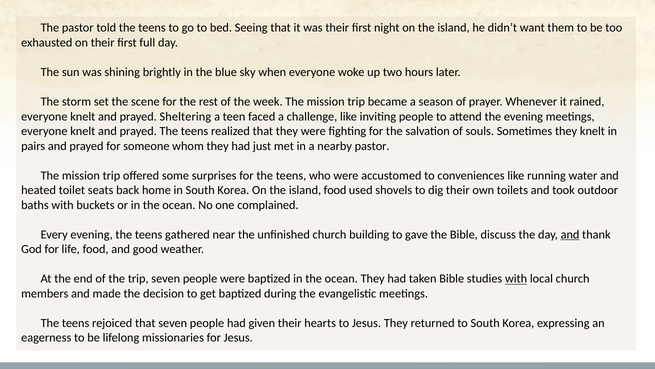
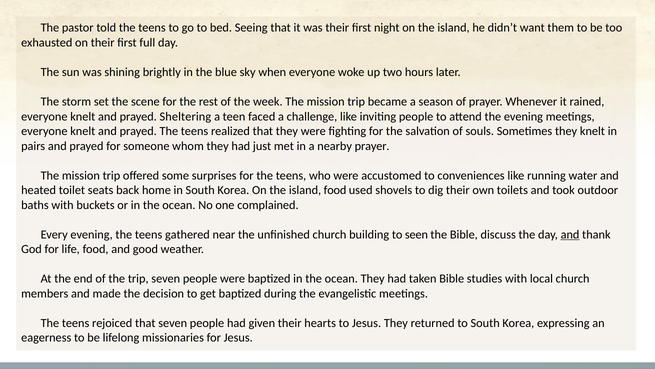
nearby pastor: pastor -> prayer
gave: gave -> seen
with at (516, 278) underline: present -> none
